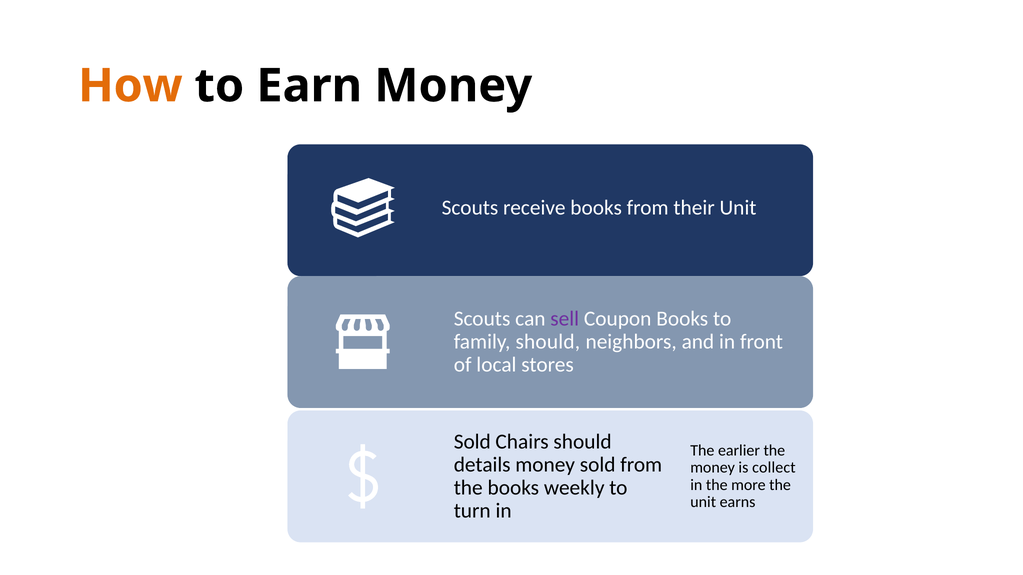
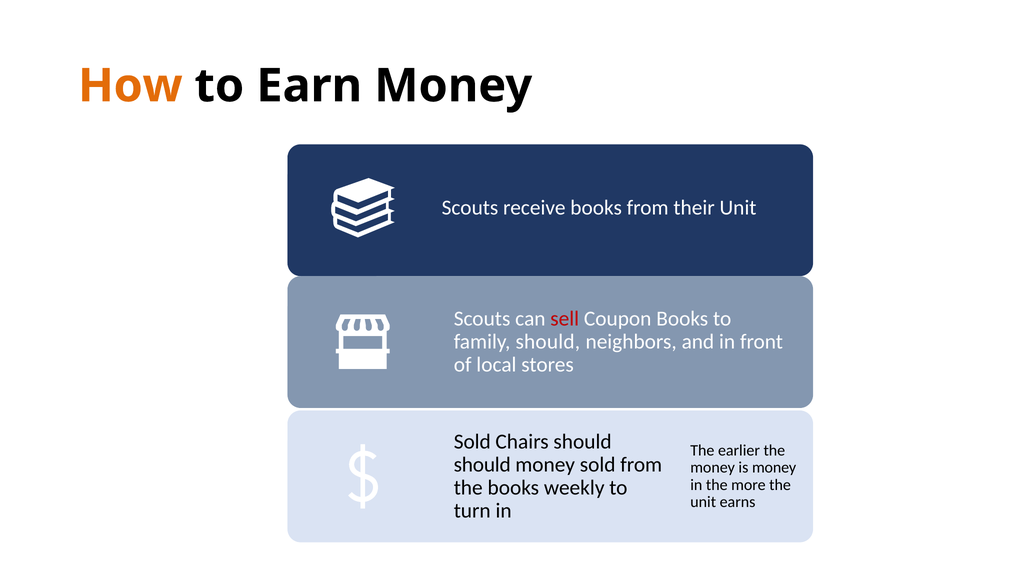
sell colour: purple -> red
details at (482, 465): details -> should
is collect: collect -> money
